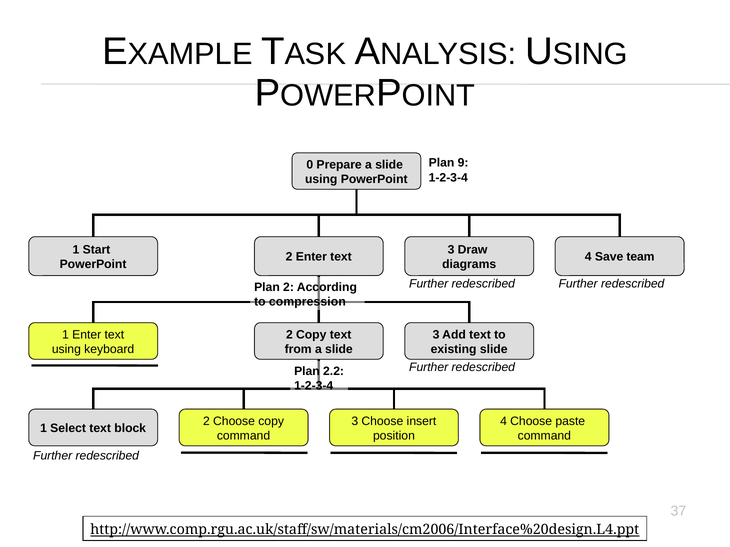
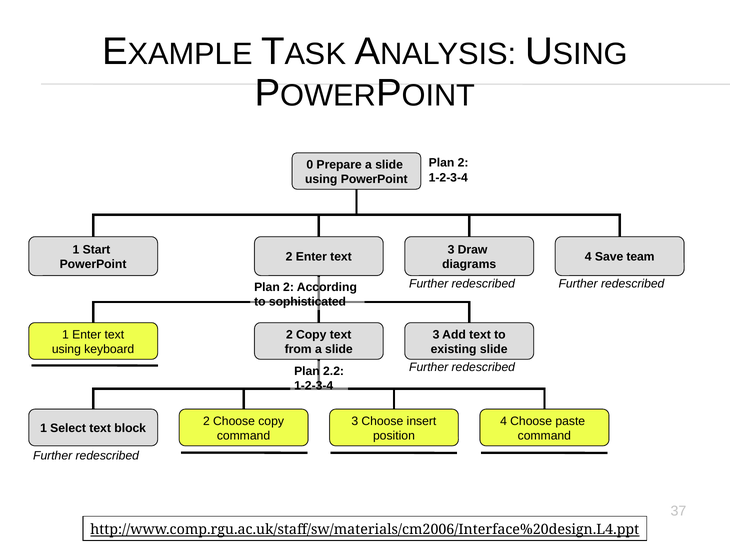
9 at (463, 163): 9 -> 2
compression: compression -> sophisticated
